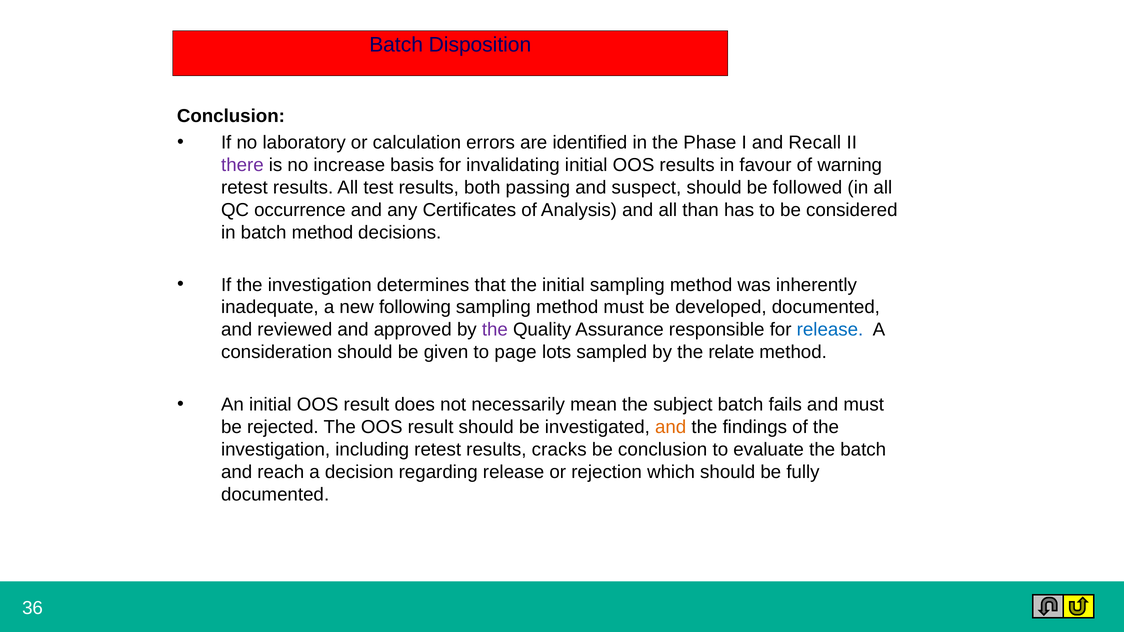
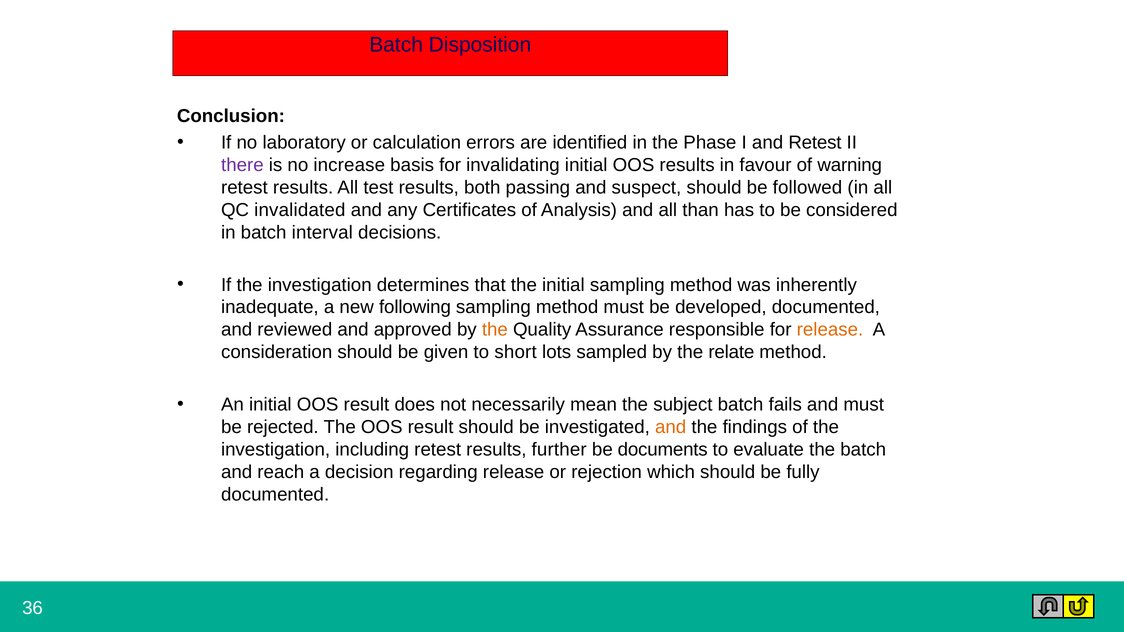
and Recall: Recall -> Retest
occurrence: occurrence -> invalidated
batch method: method -> interval
the at (495, 330) colour: purple -> orange
release at (830, 330) colour: blue -> orange
page: page -> short
cracks: cracks -> further
be conclusion: conclusion -> documents
